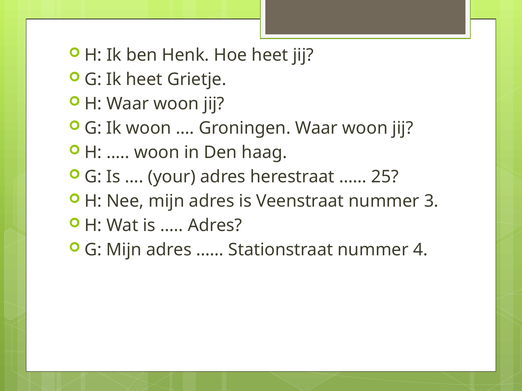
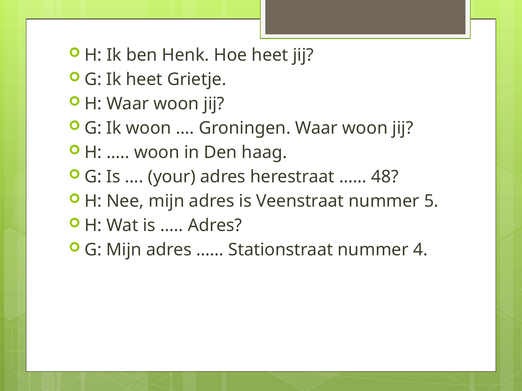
25: 25 -> 48
3: 3 -> 5
